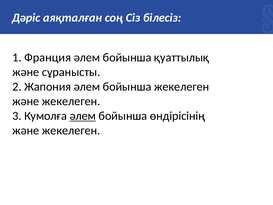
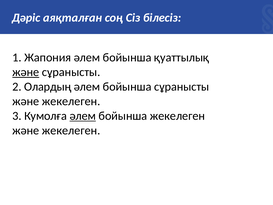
Франция: Франция -> Жапония
және at (26, 72) underline: none -> present
Жапония: Жапония -> Олардың
бойынша жекелеген: жекелеген -> сұранысты
бойынша өндірісінің: өндірісінің -> жекелеген
